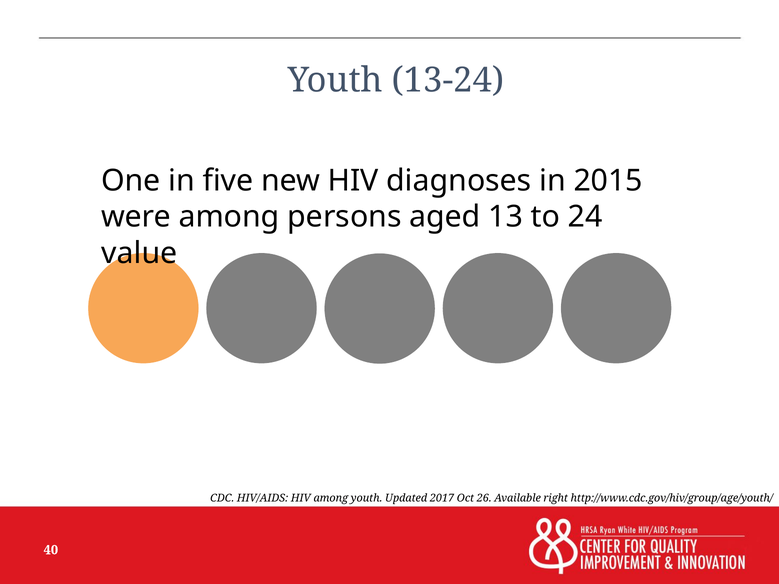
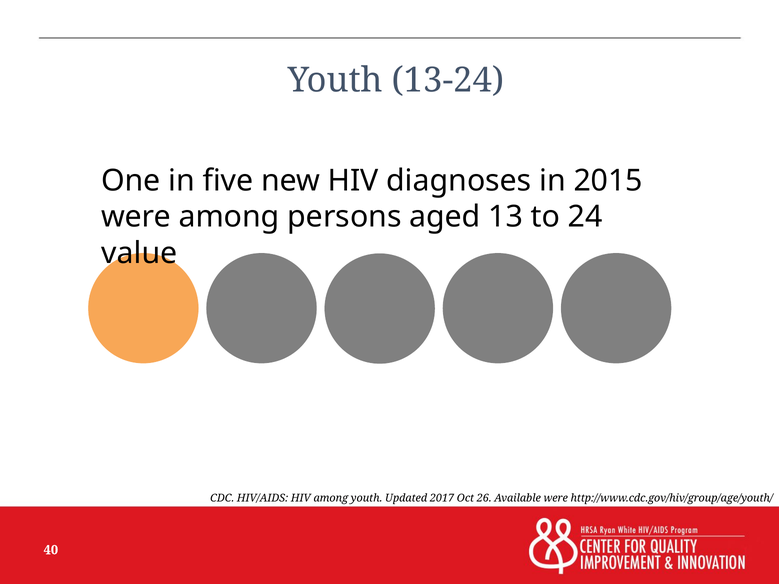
Available right: right -> were
